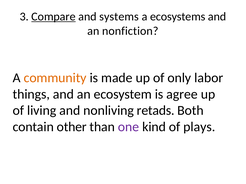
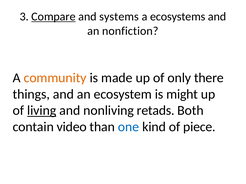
labor: labor -> there
agree: agree -> might
living underline: none -> present
other: other -> video
one colour: purple -> blue
plays: plays -> piece
